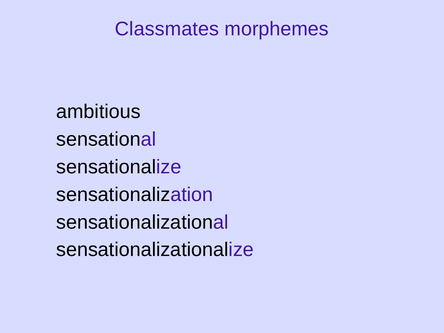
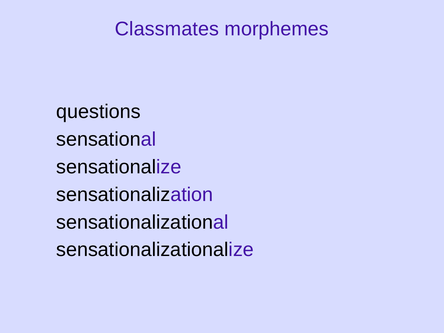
ambitious: ambitious -> questions
